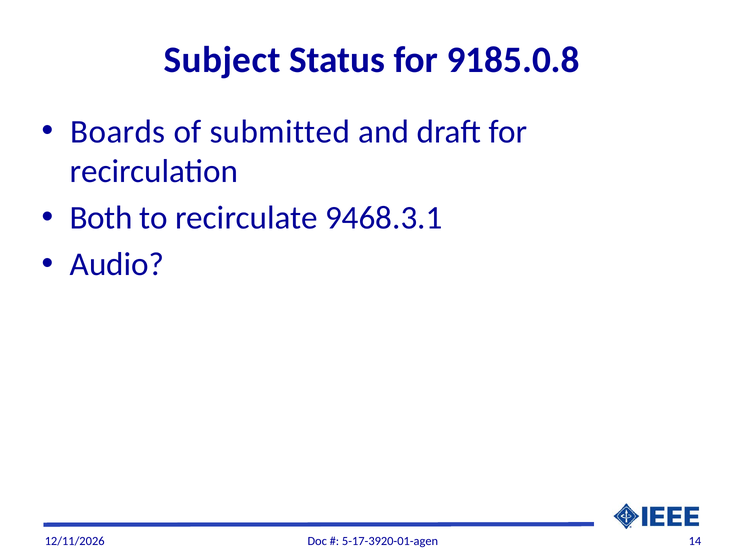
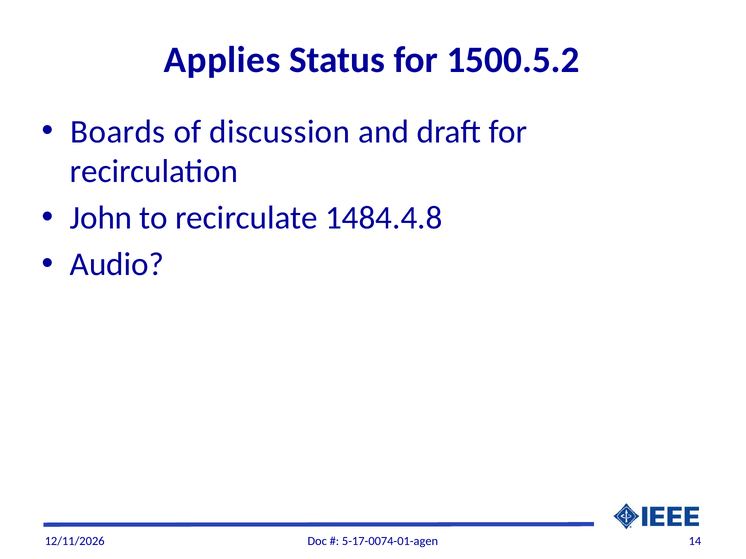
Subject: Subject -> Applies
9185.0.8: 9185.0.8 -> 1500.5.2
submitted: submitted -> discussion
Both: Both -> John
9468.3.1: 9468.3.1 -> 1484.4.8
5-17-3920-01-agen: 5-17-3920-01-agen -> 5-17-0074-01-agen
